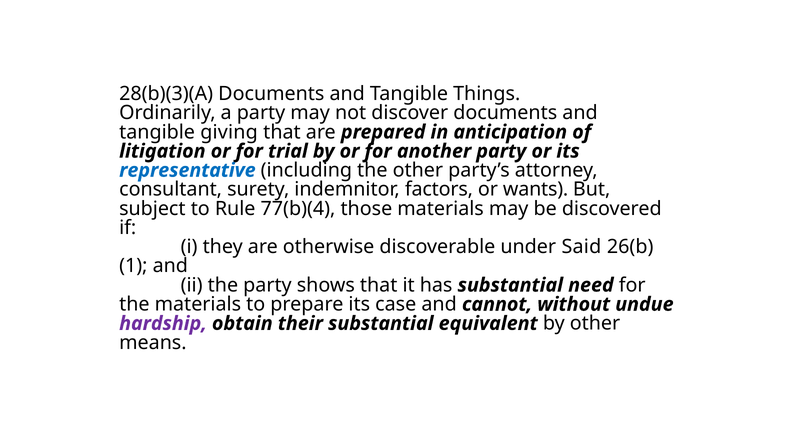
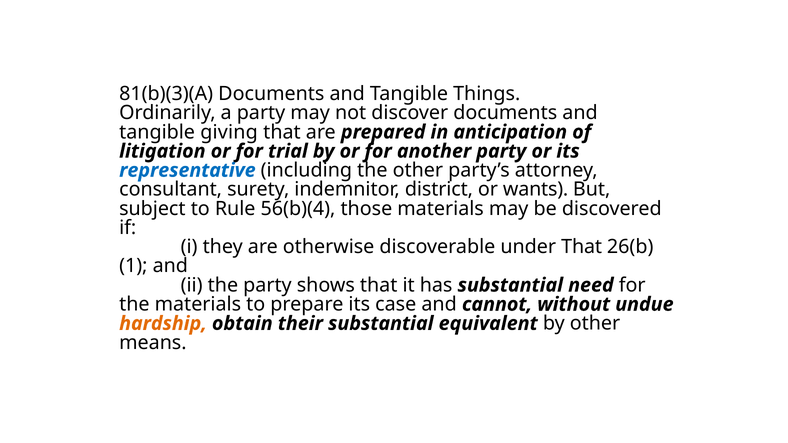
28(b)(3)(A: 28(b)(3)(A -> 81(b)(3)(A
factors: factors -> district
77(b)(4: 77(b)(4 -> 56(b)(4
under Said: Said -> That
hardship colour: purple -> orange
